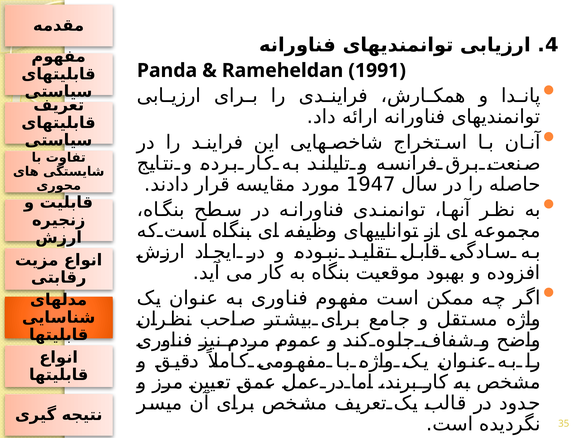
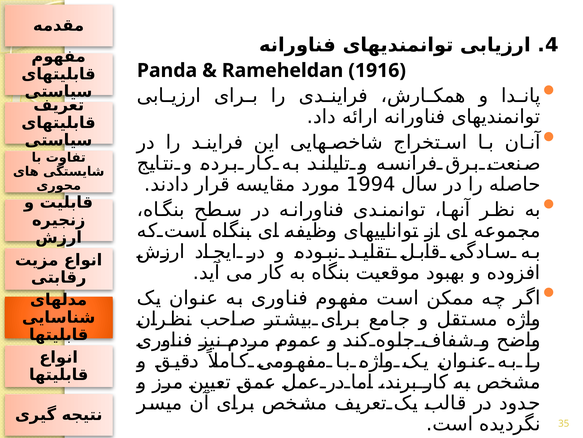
1991: 1991 -> 1916
1947: 1947 -> 1994
